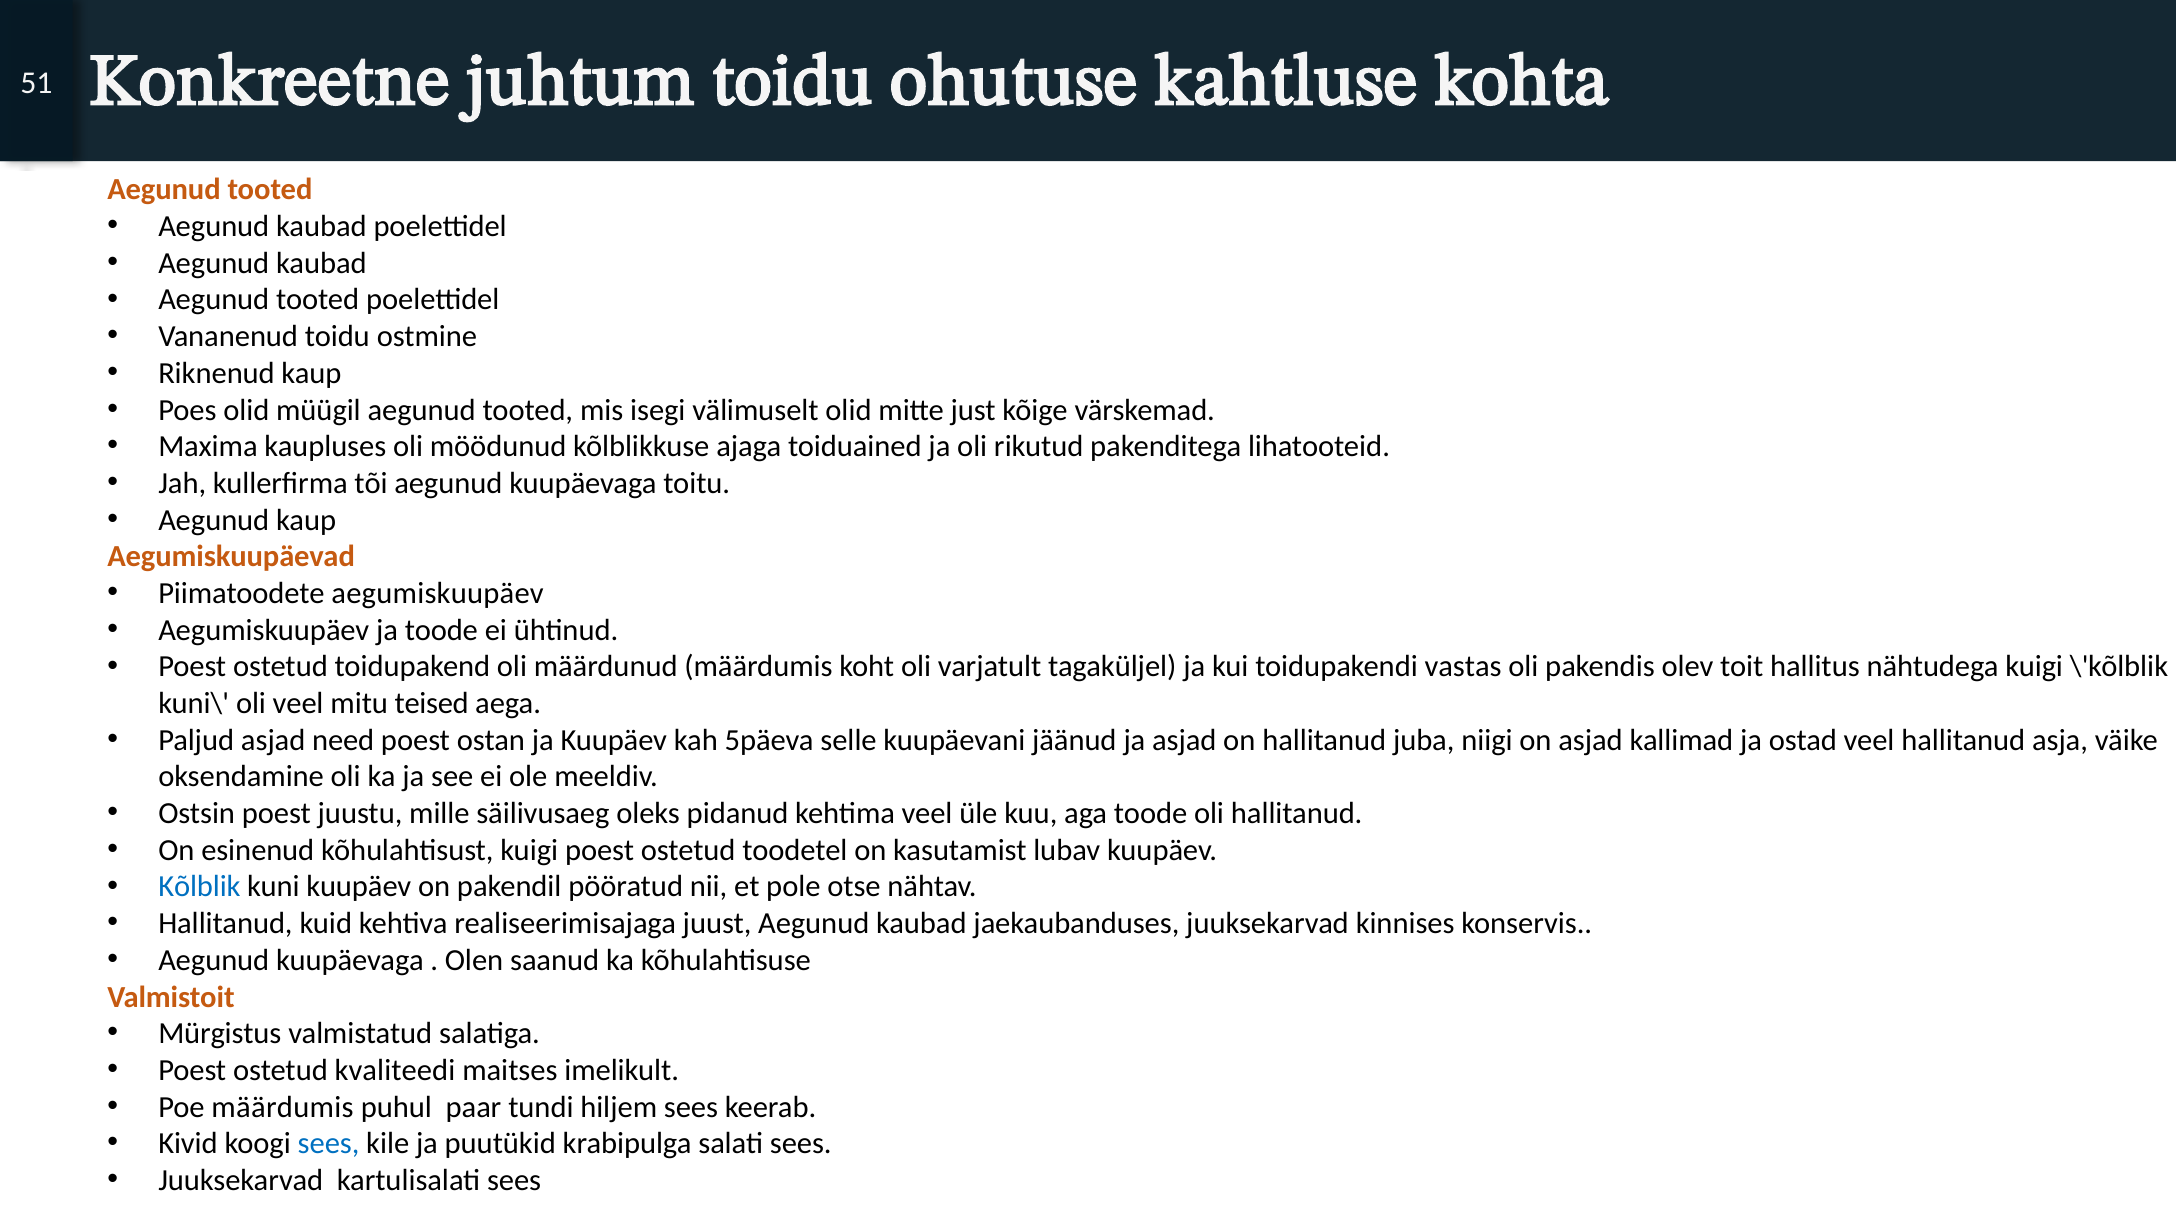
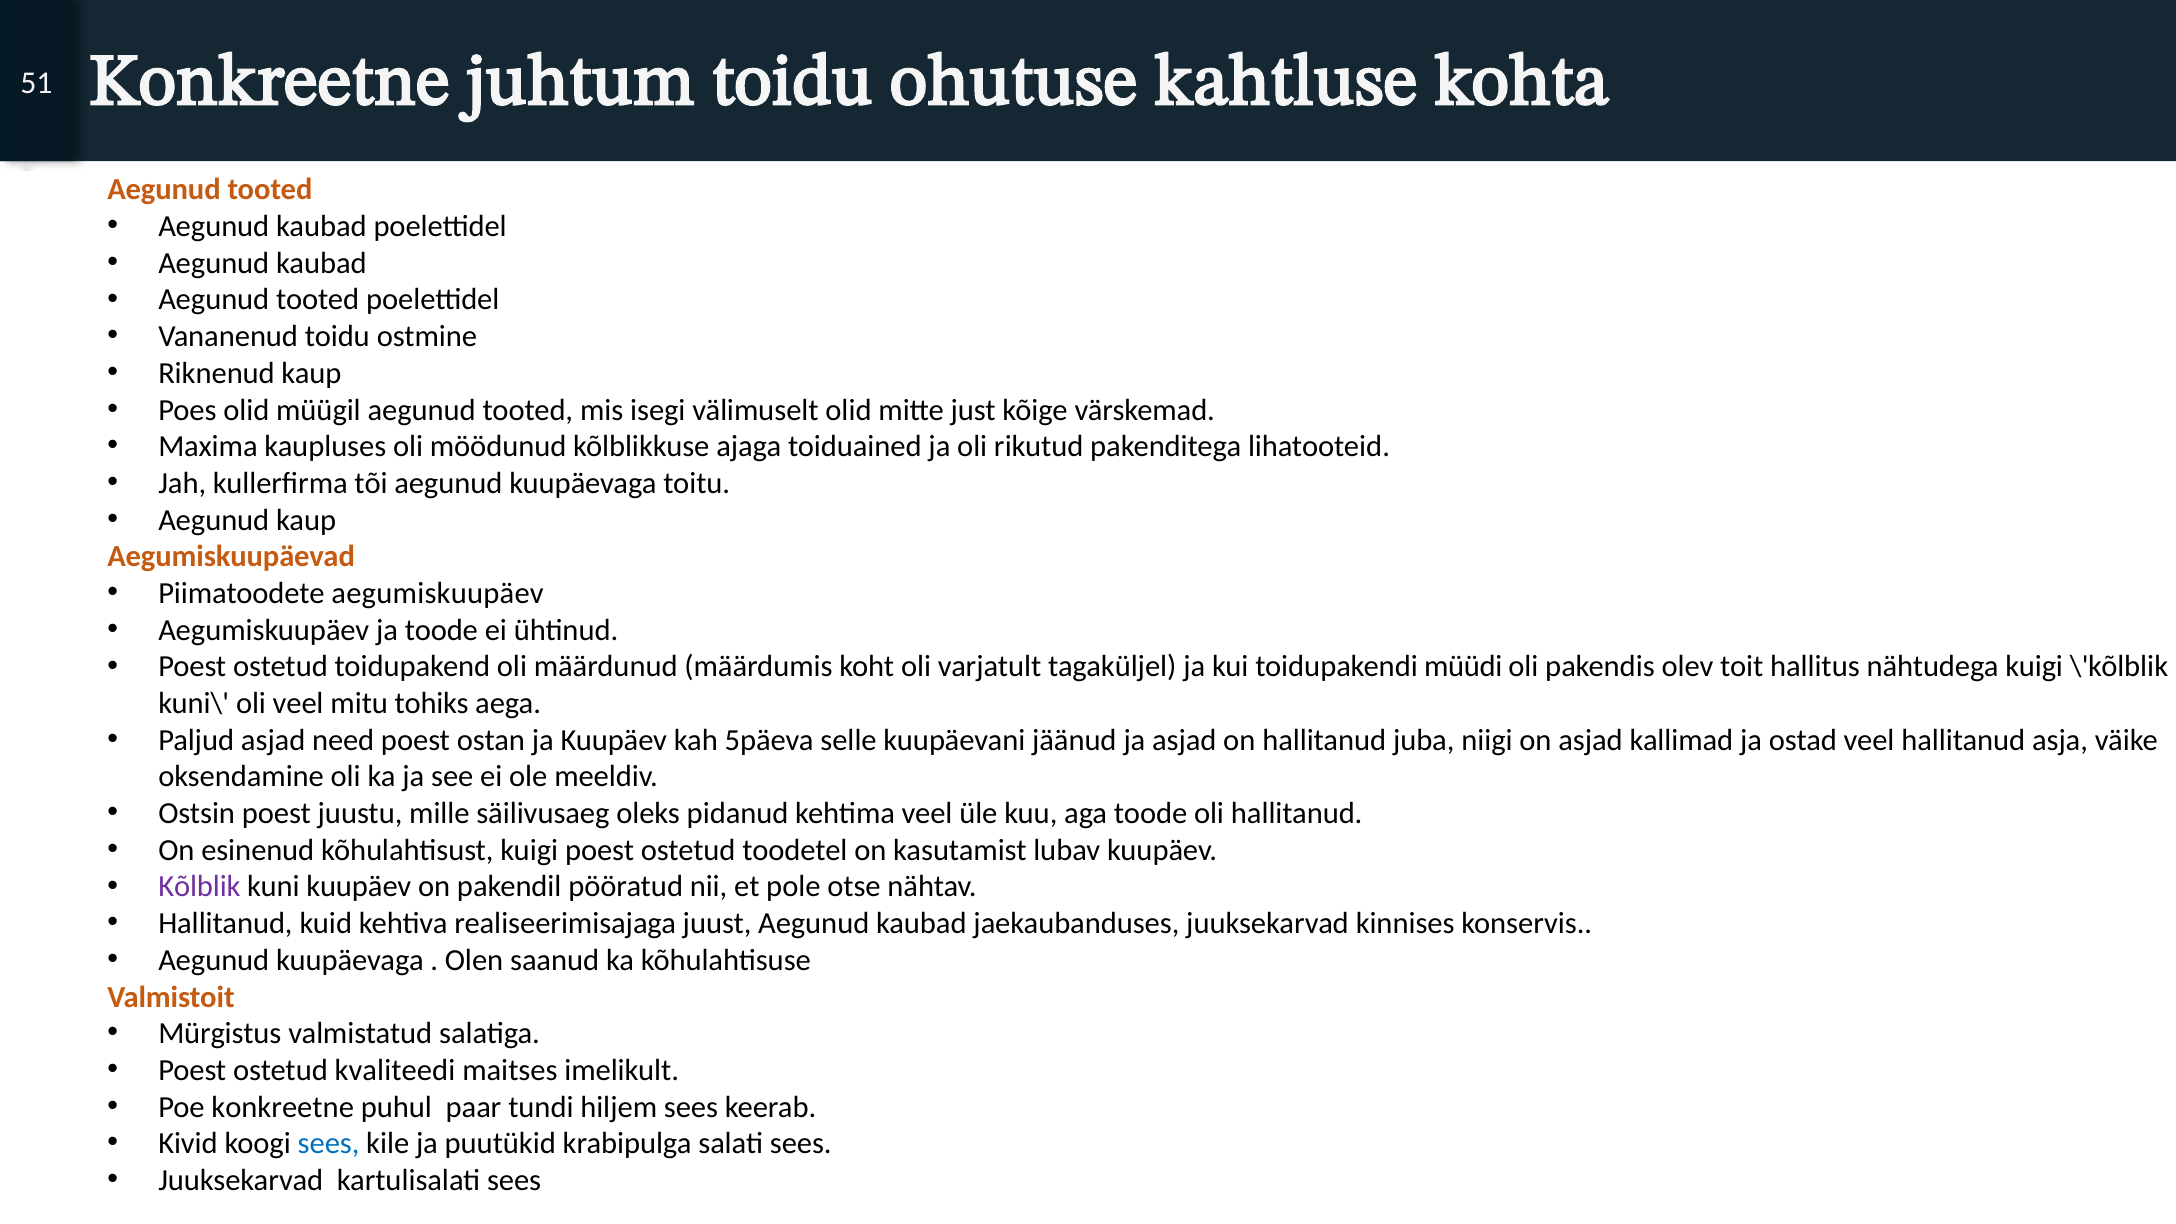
vastas: vastas -> müüdi
teised: teised -> tohiks
Kõlblik colour: blue -> purple
Poe määrdumis: määrdumis -> konkreetne
